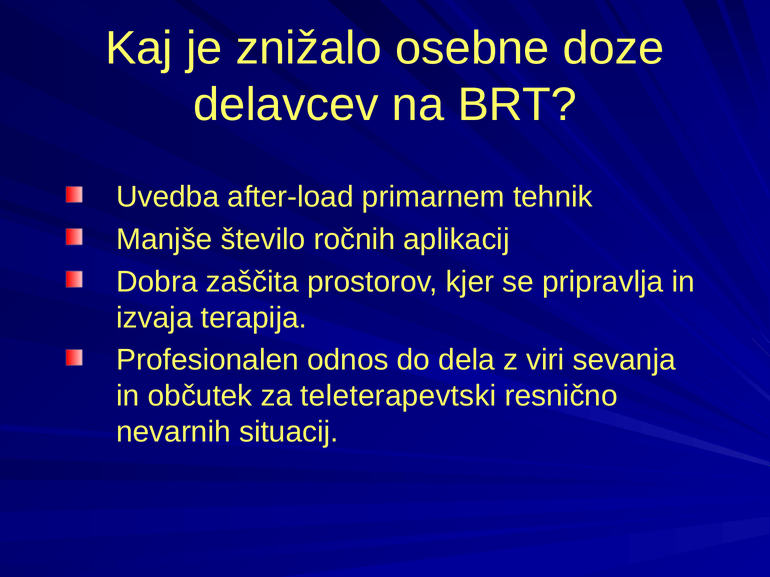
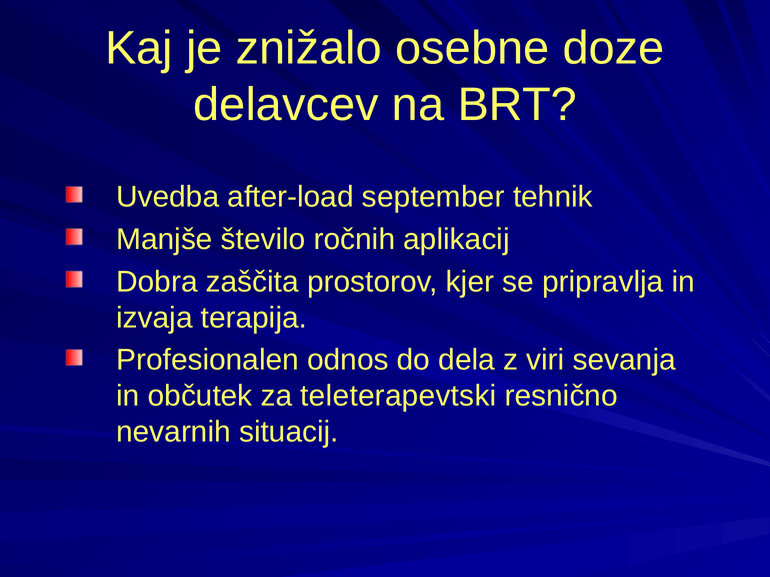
primarnem: primarnem -> september
